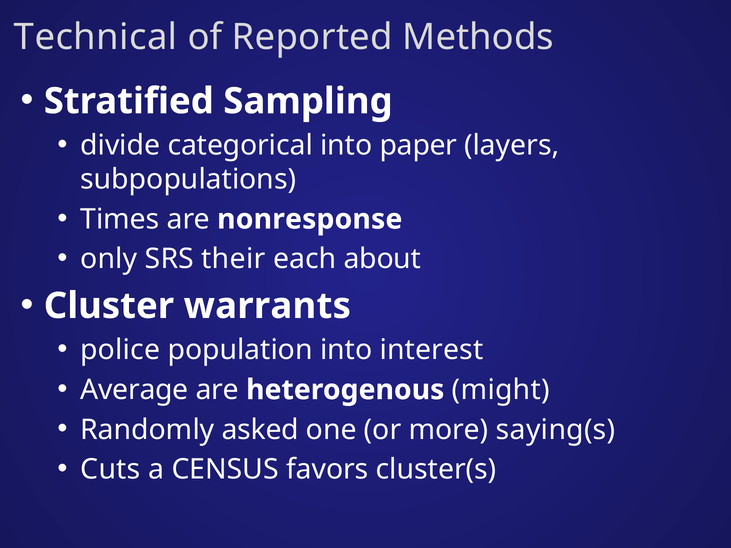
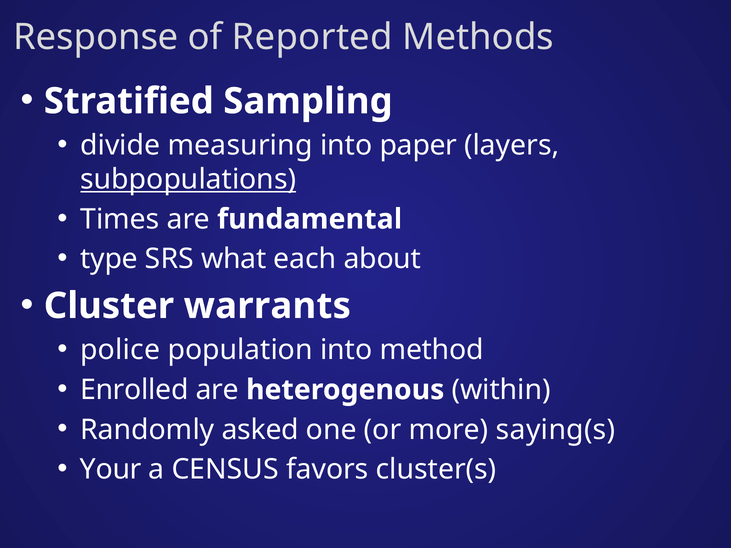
Technical: Technical -> Response
categorical: categorical -> measuring
subpopulations underline: none -> present
nonresponse: nonresponse -> fundamental
only: only -> type
their: their -> what
interest: interest -> method
Average: Average -> Enrolled
might: might -> within
Cuts: Cuts -> Your
